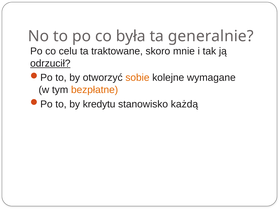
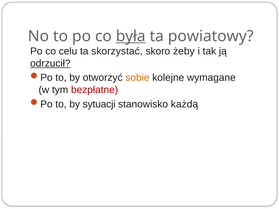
była underline: none -> present
generalnie: generalnie -> powiatowy
traktowane: traktowane -> skorzystać
mnie: mnie -> żeby
bezpłatne colour: orange -> red
kredytu: kredytu -> sytuacji
